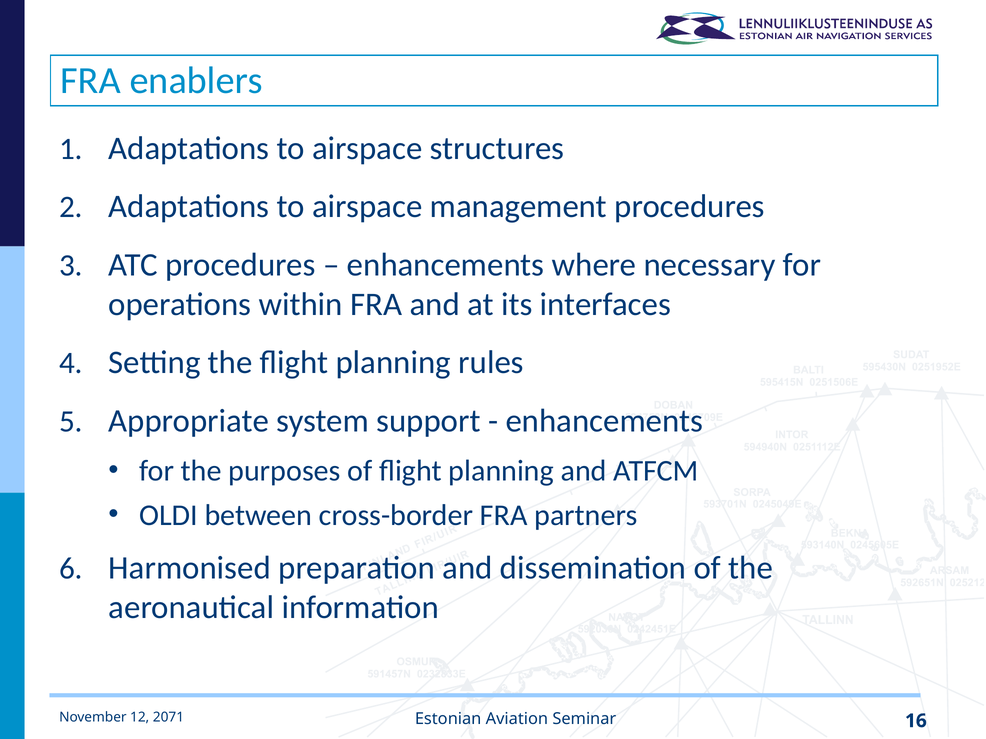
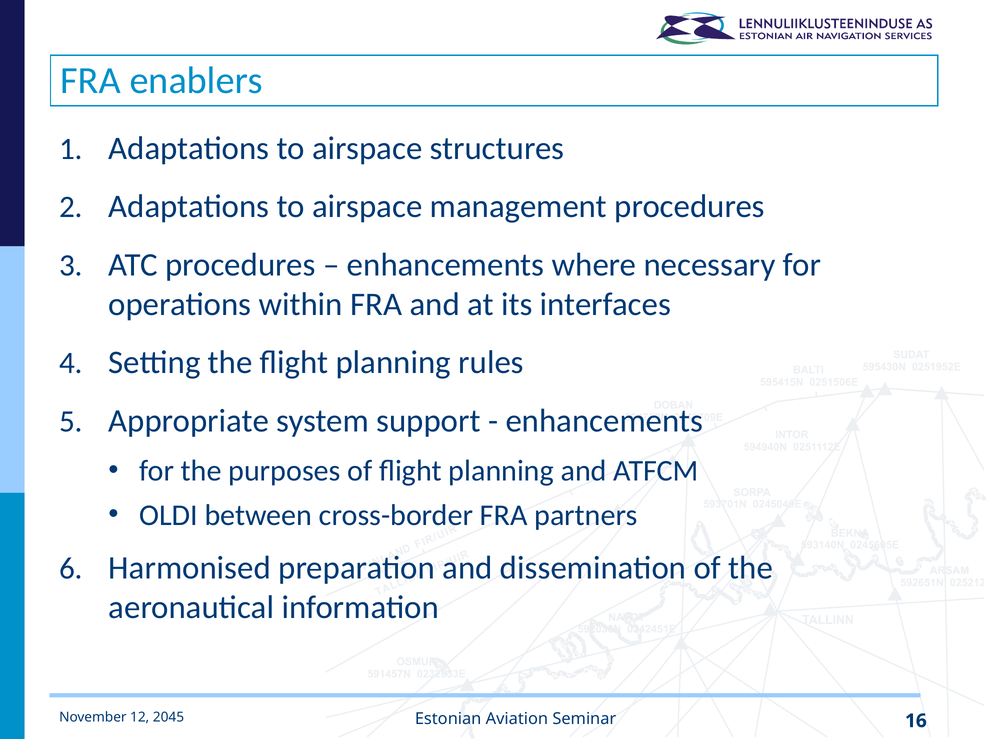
2071: 2071 -> 2045
